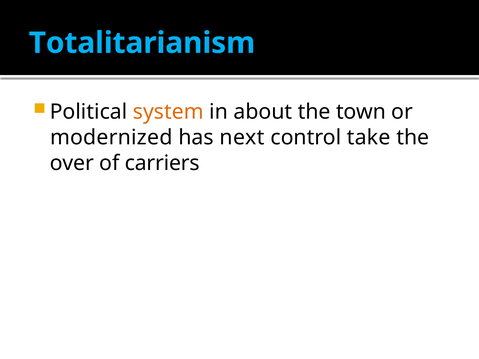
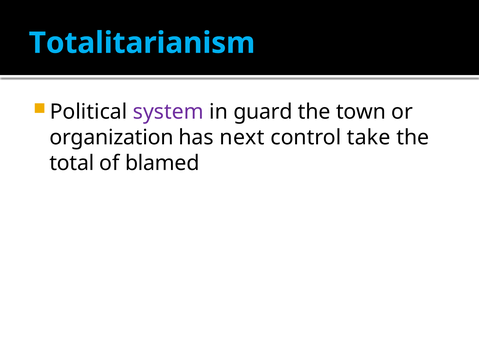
system colour: orange -> purple
about: about -> guard
modernized: modernized -> organization
over: over -> total
carriers: carriers -> blamed
